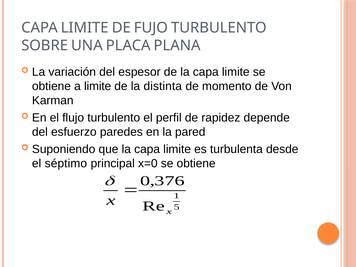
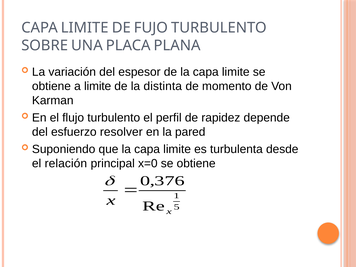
paredes: paredes -> resolver
séptimo: séptimo -> relación
